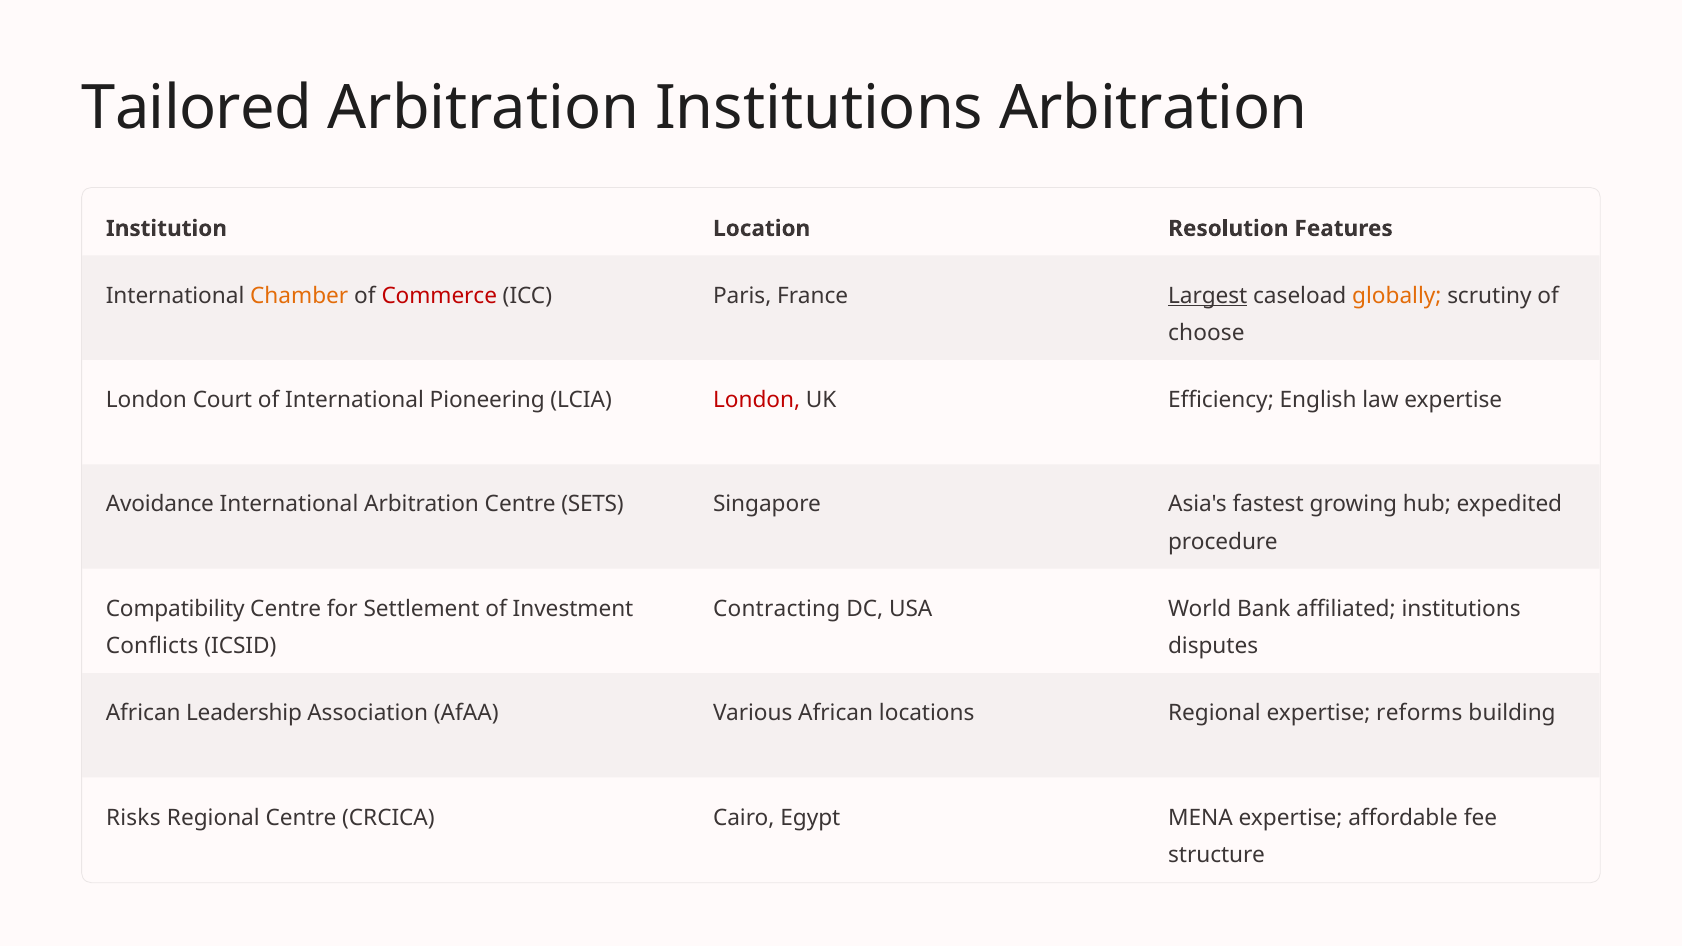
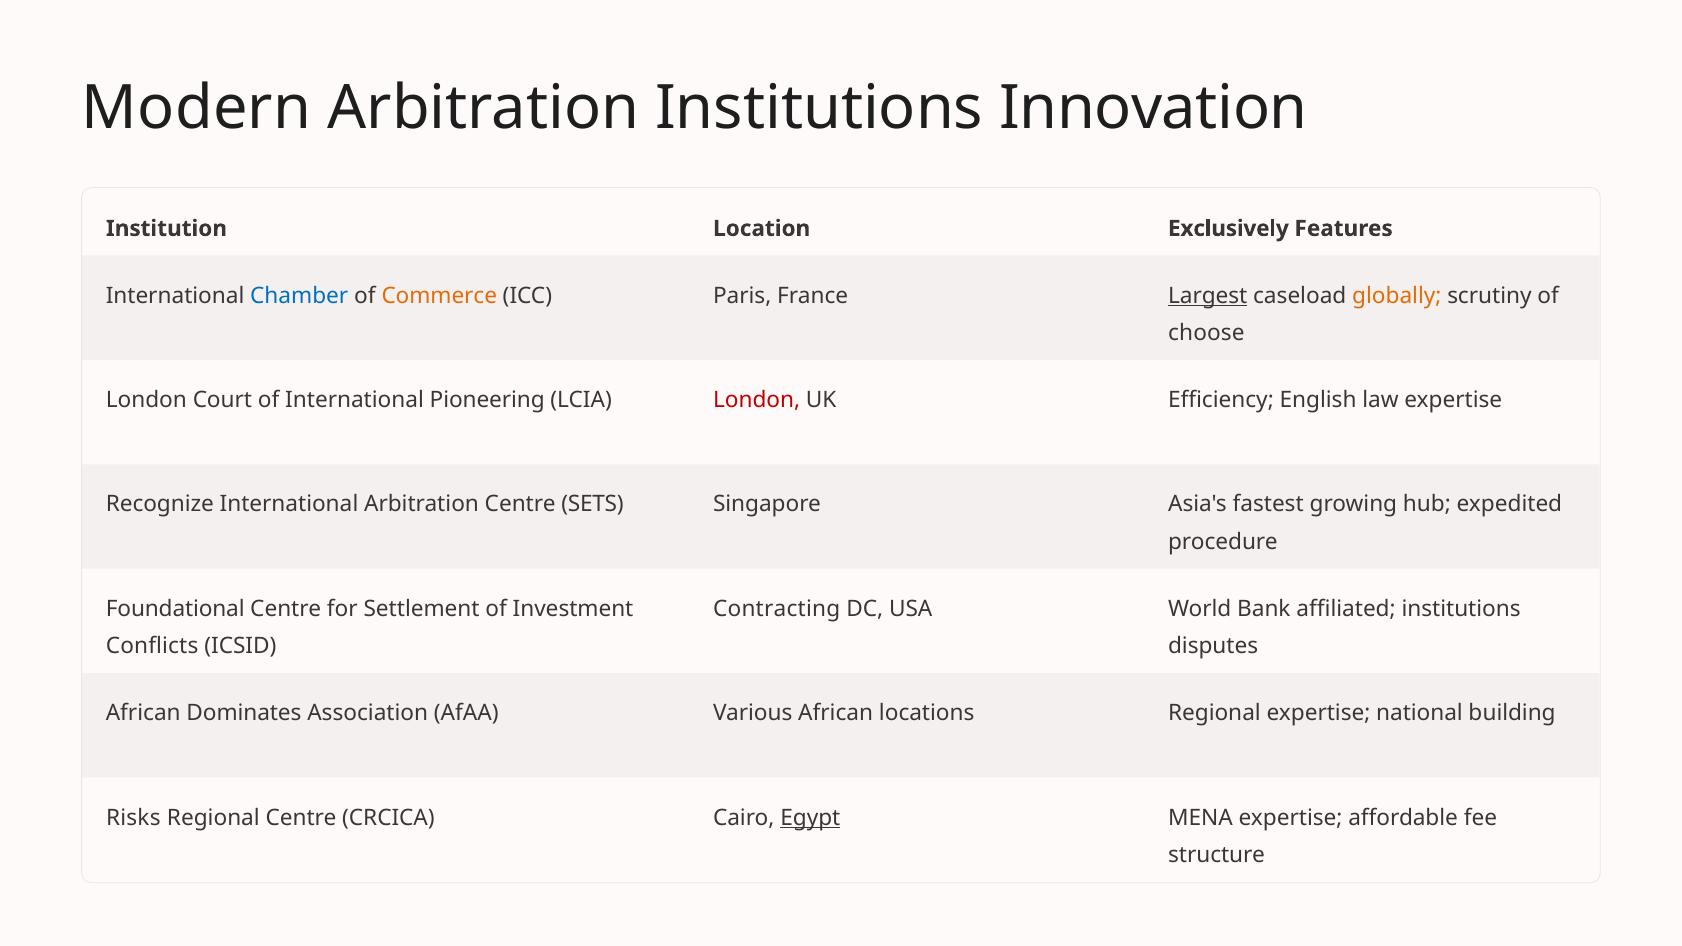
Tailored: Tailored -> Modern
Institutions Arbitration: Arbitration -> Innovation
Resolution: Resolution -> Exclusively
Chamber colour: orange -> blue
Commerce colour: red -> orange
Avoidance: Avoidance -> Recognize
Compatibility: Compatibility -> Foundational
Leadership: Leadership -> Dominates
reforms: reforms -> national
Egypt underline: none -> present
